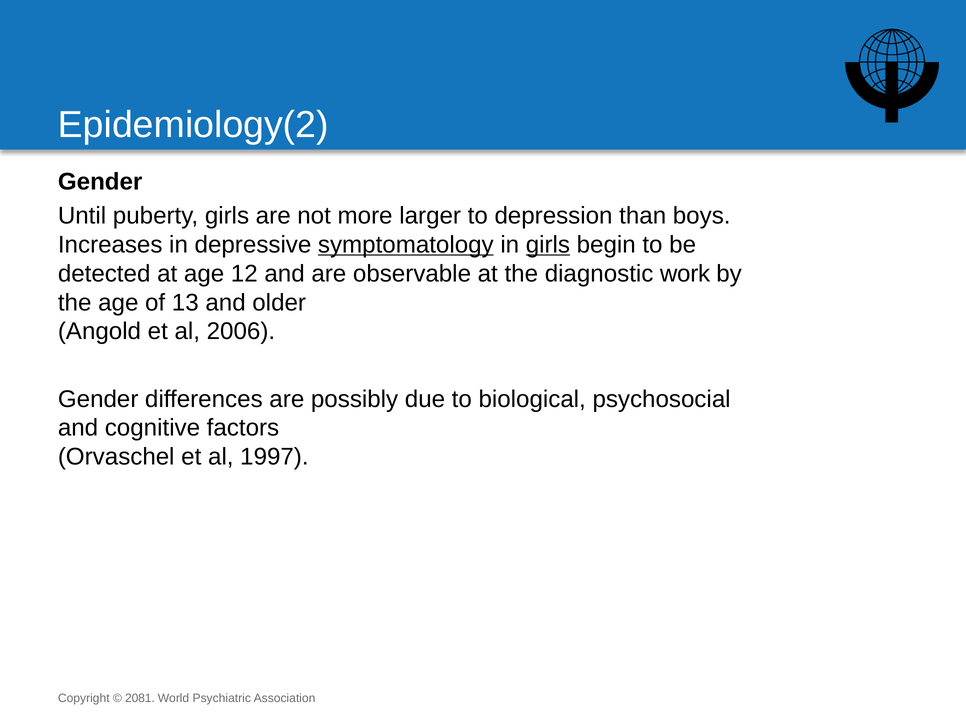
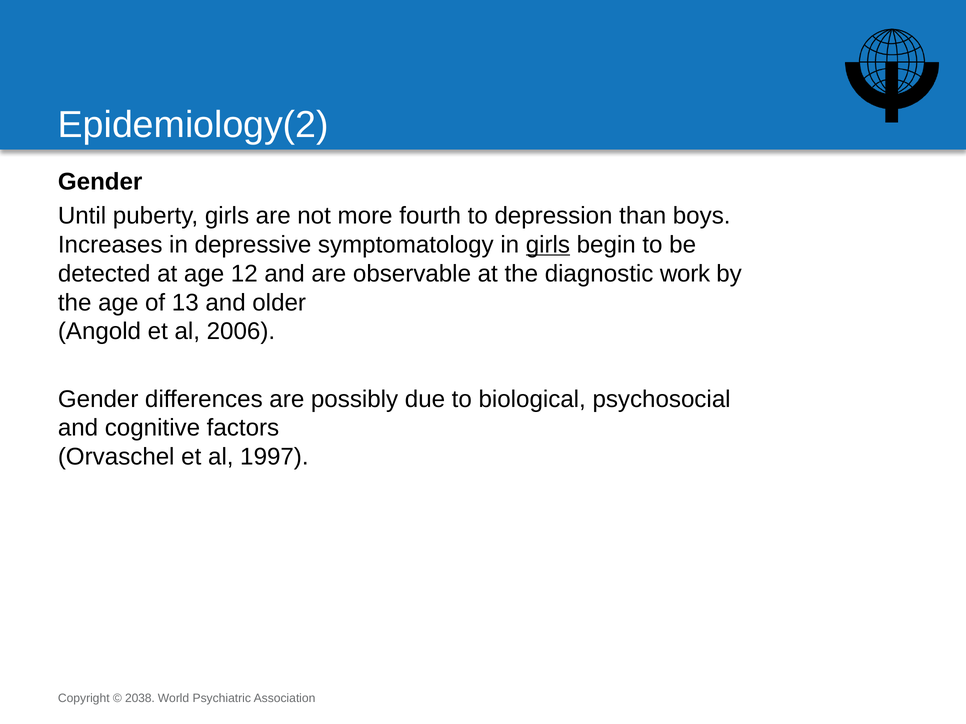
larger: larger -> fourth
symptomatology underline: present -> none
2081: 2081 -> 2038
